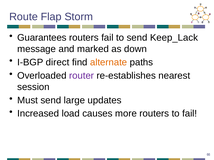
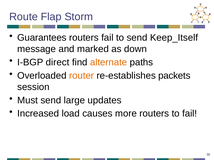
Keep_Lack: Keep_Lack -> Keep_Itself
router colour: purple -> orange
nearest: nearest -> packets
